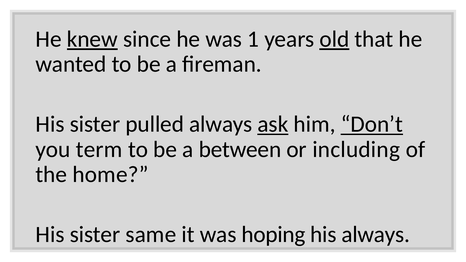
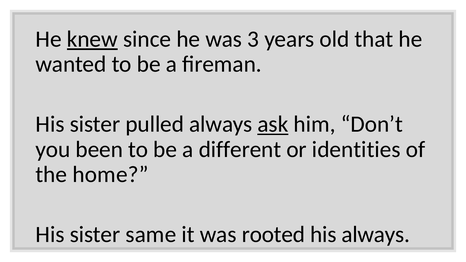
1: 1 -> 3
old underline: present -> none
Don’t underline: present -> none
term: term -> been
between: between -> different
including: including -> identities
hoping: hoping -> rooted
